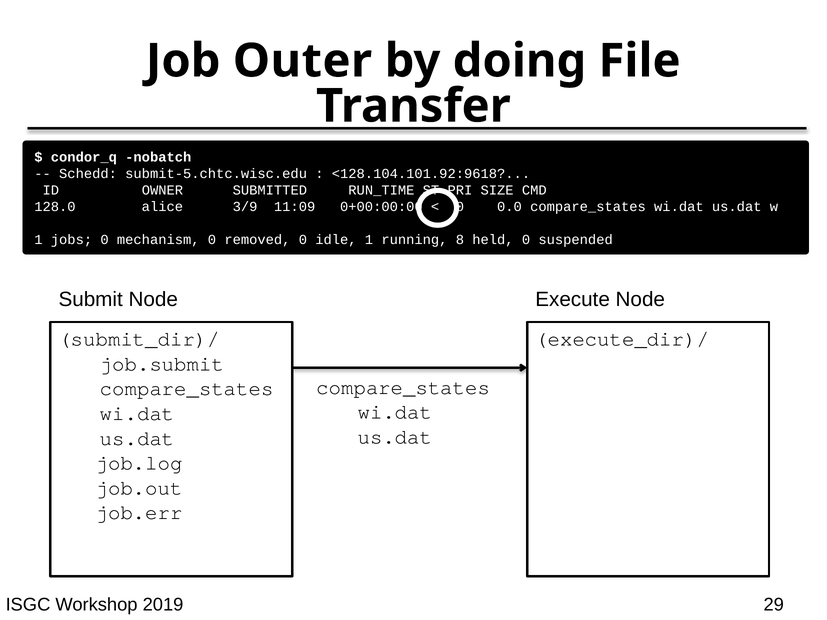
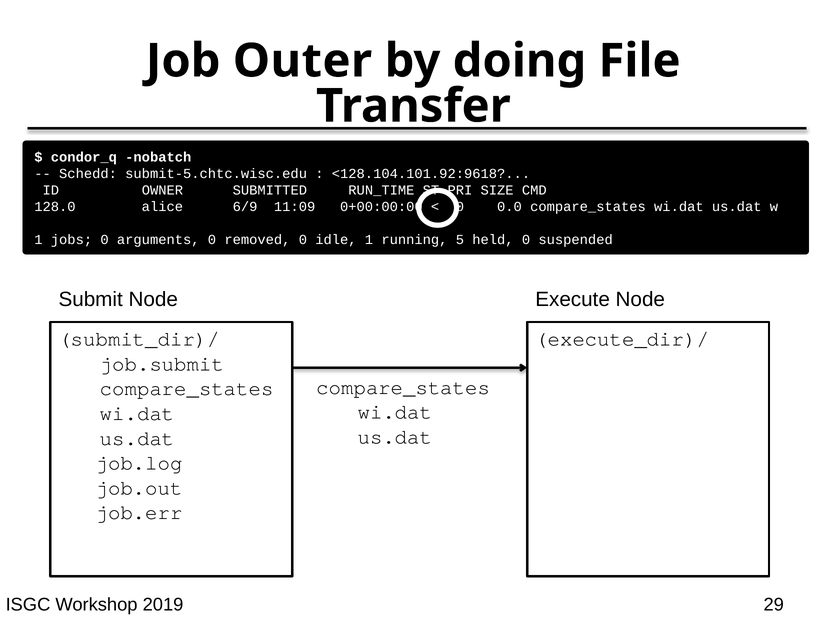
3/9: 3/9 -> 6/9
mechanism: mechanism -> arguments
8: 8 -> 5
